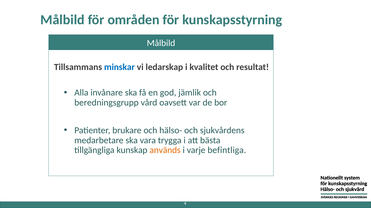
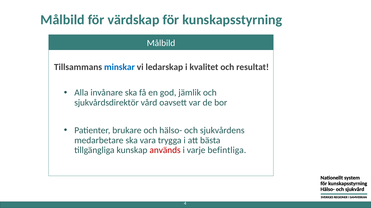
områden: områden -> värdskap
beredningsgrupp: beredningsgrupp -> sjukvårdsdirektör
används colour: orange -> red
